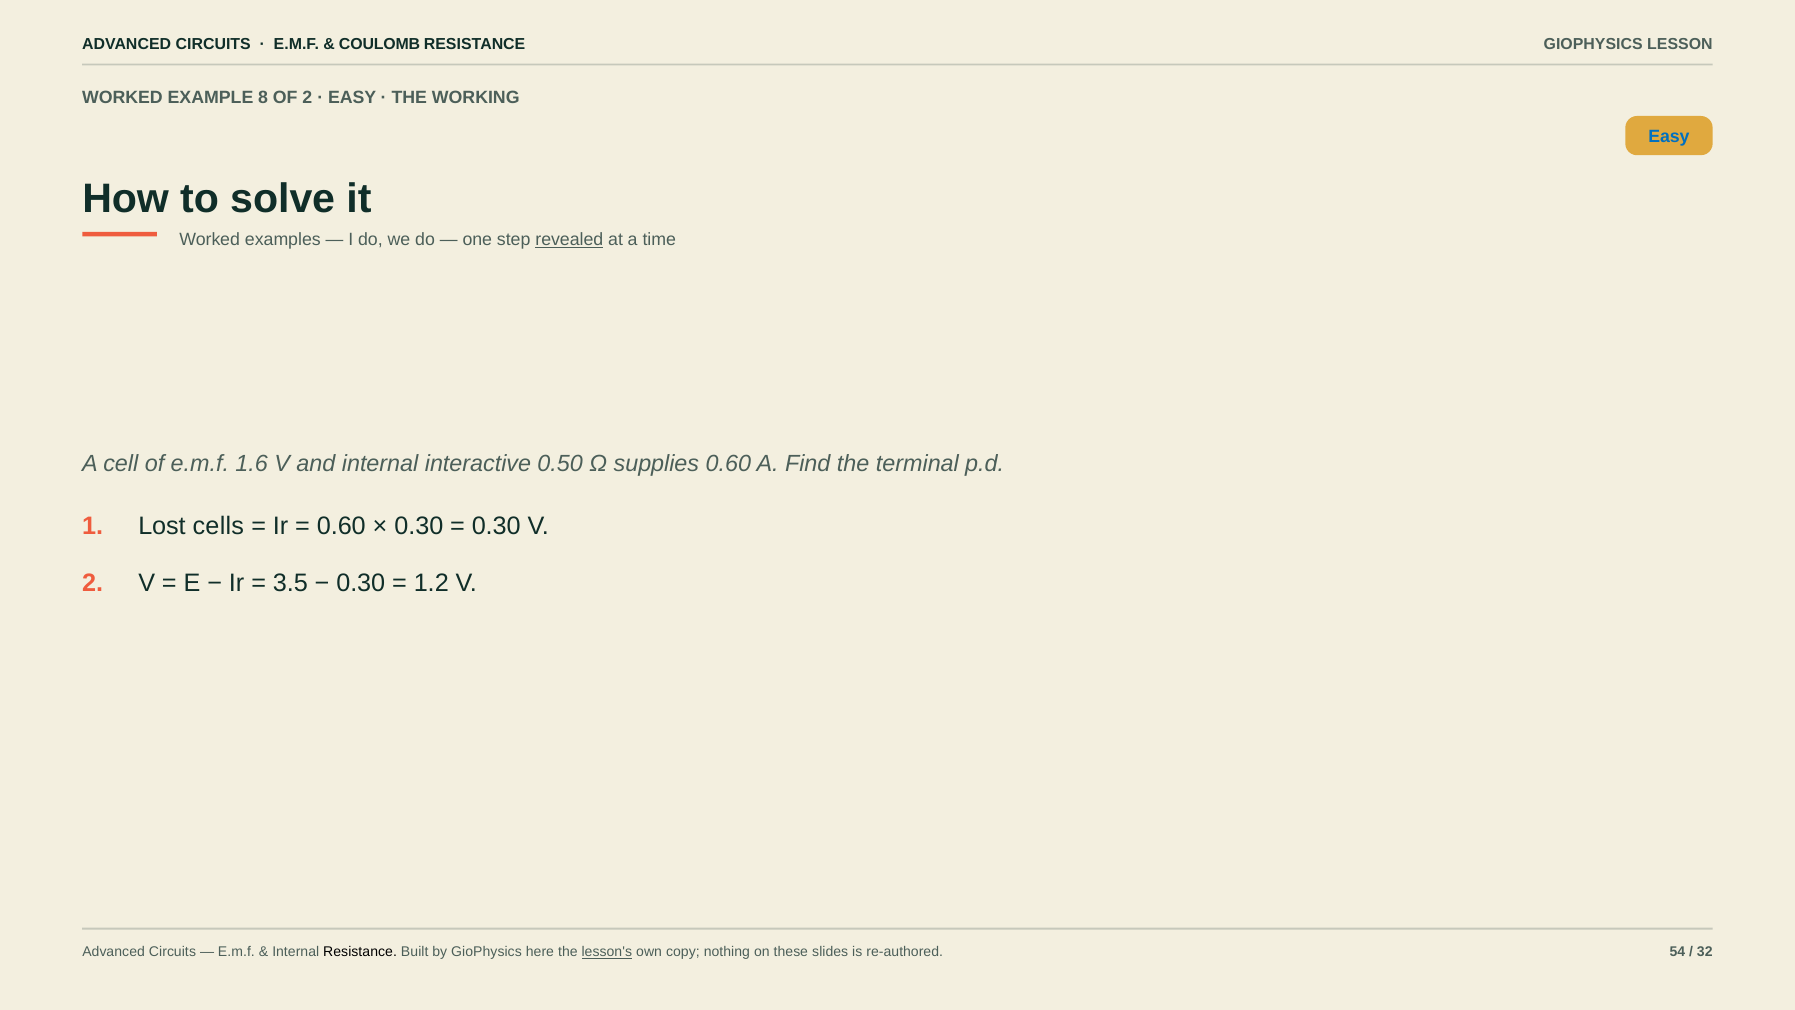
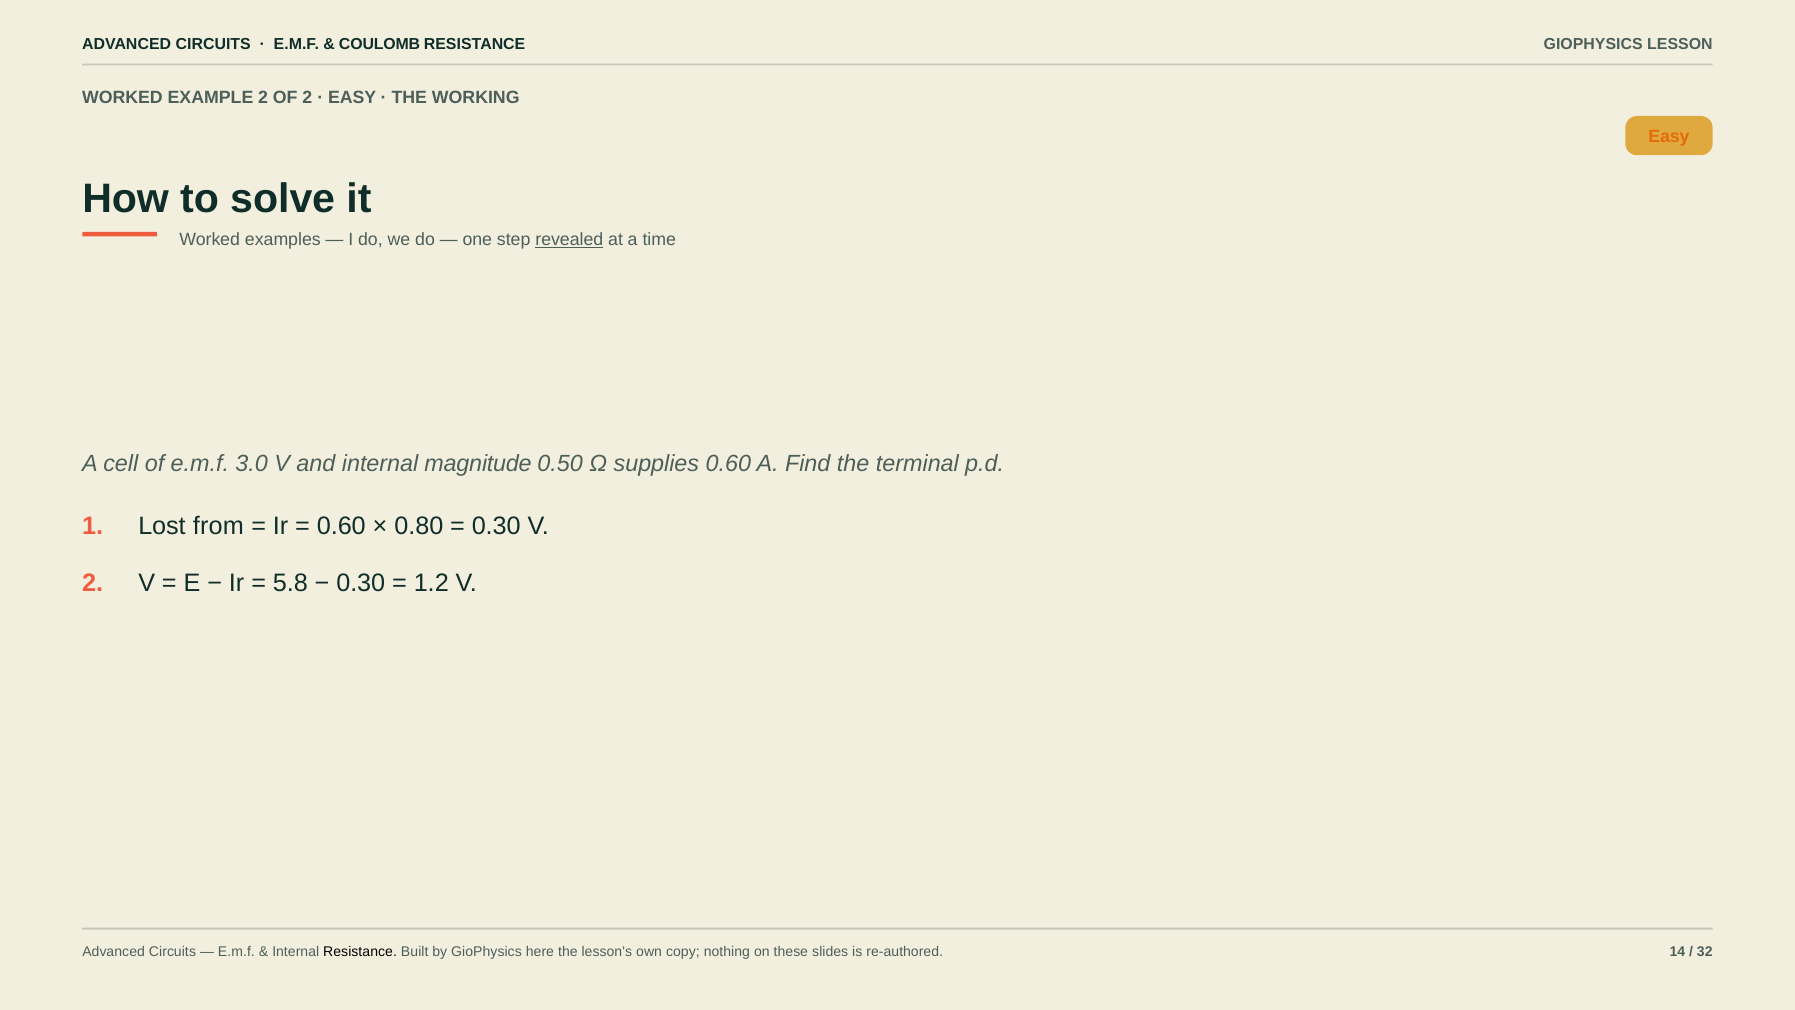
EXAMPLE 8: 8 -> 2
Easy at (1669, 137) colour: blue -> orange
1.6: 1.6 -> 3.0
interactive: interactive -> magnitude
cells: cells -> from
0.30 at (419, 526): 0.30 -> 0.80
3.5: 3.5 -> 5.8
lesson's underline: present -> none
54: 54 -> 14
